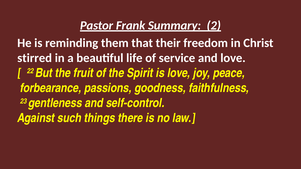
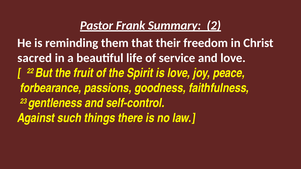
stirred: stirred -> sacred
